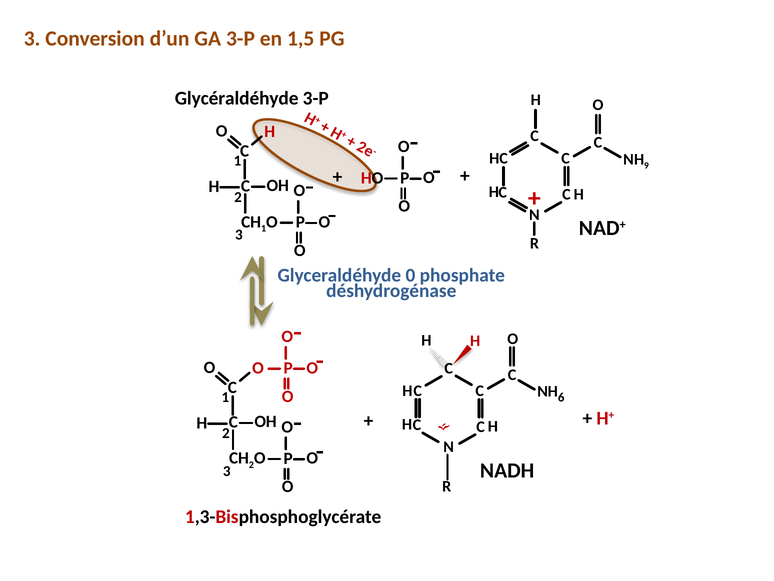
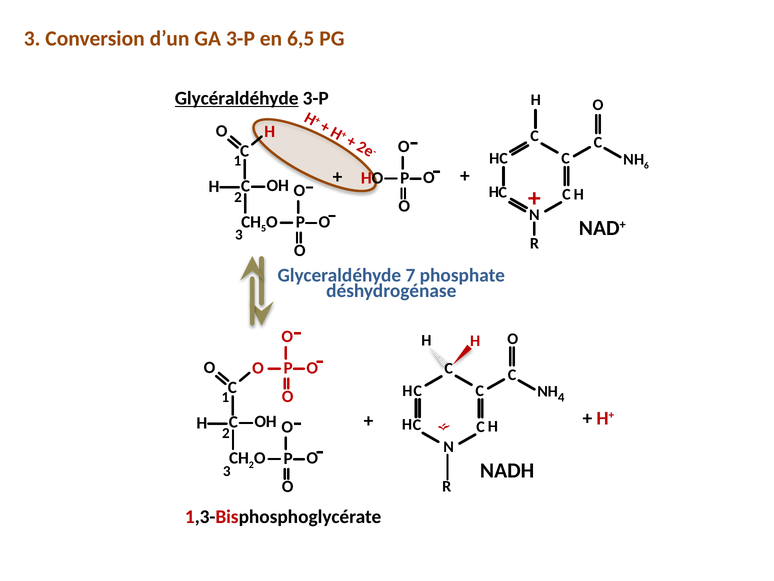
1,5: 1,5 -> 6,5
Glycéraldéhyde underline: none -> present
9: 9 -> 6
1 at (264, 228): 1 -> 5
0: 0 -> 7
6: 6 -> 4
